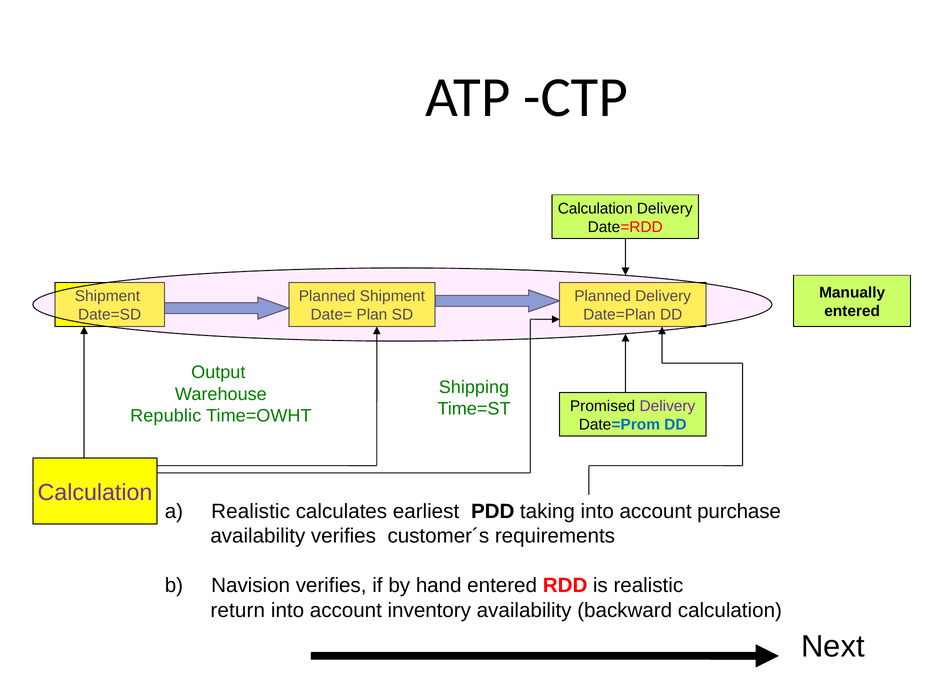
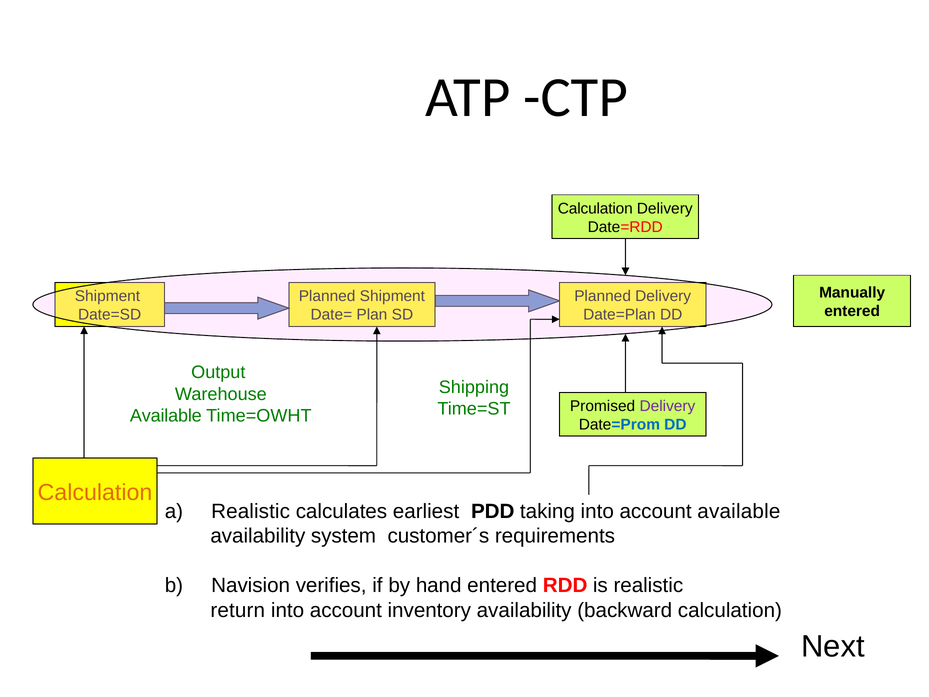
Republic at (166, 416): Republic -> Available
Calculation at (95, 493) colour: purple -> orange
account purchase: purchase -> available
availability verifies: verifies -> system
